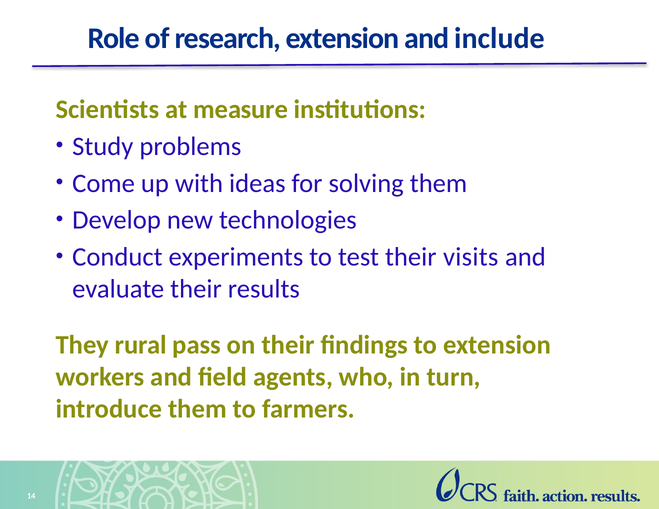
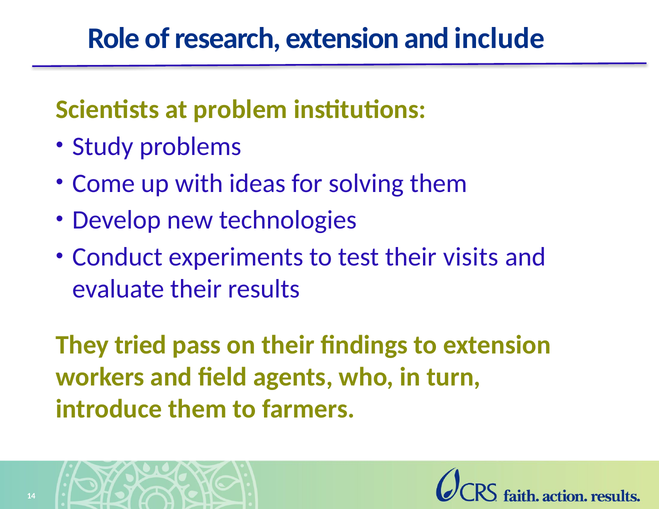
measure: measure -> problem
rural: rural -> tried
